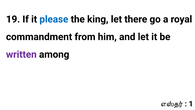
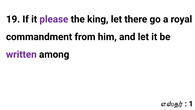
please colour: blue -> purple
